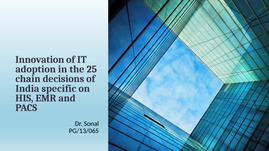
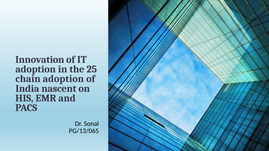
chain decisions: decisions -> adoption
specific: specific -> nascent
